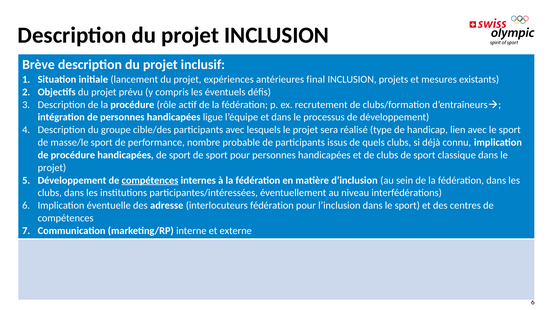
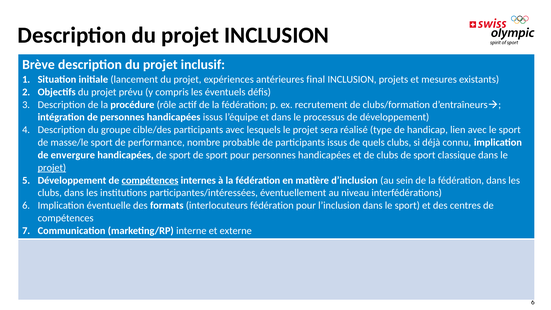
handicapées ligue: ligue -> issus
de procédure: procédure -> envergure
projet at (52, 168) underline: none -> present
adresse: adresse -> formats
